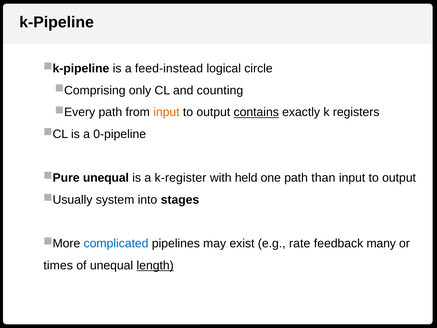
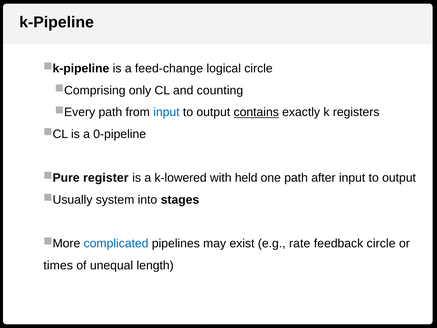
feed-instead: feed-instead -> feed-change
input at (166, 112) colour: orange -> blue
unequal at (106, 178): unequal -> register
k-register: k-register -> k-lowered
than: than -> after
feedback many: many -> circle
length underline: present -> none
